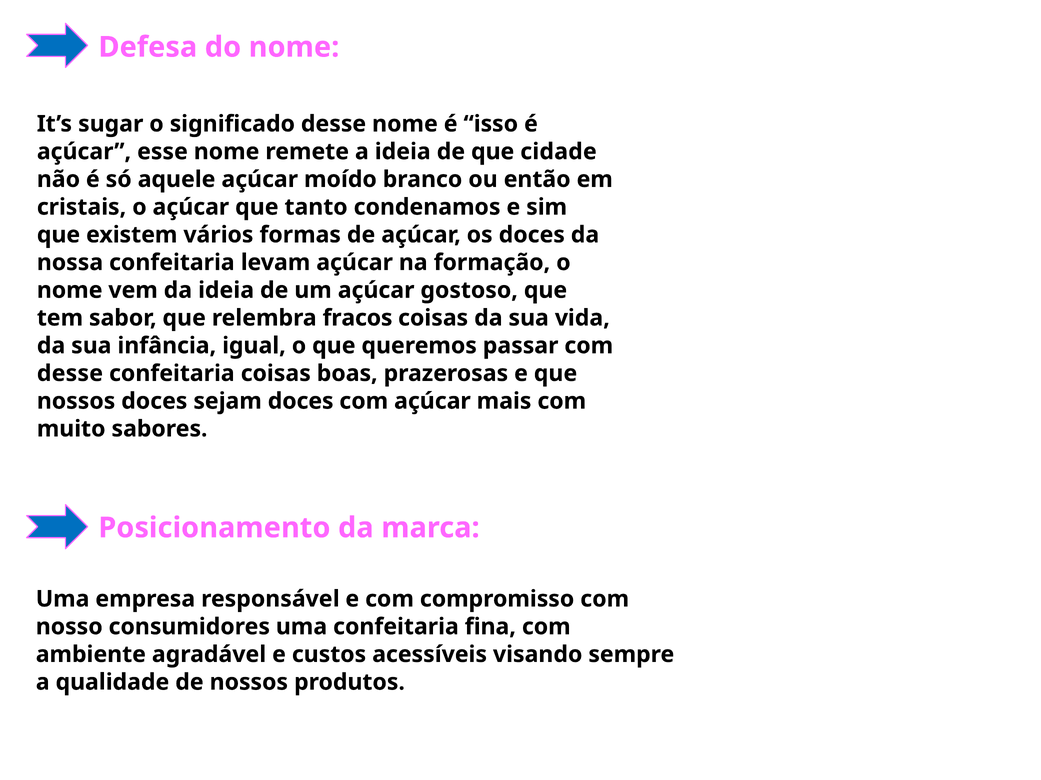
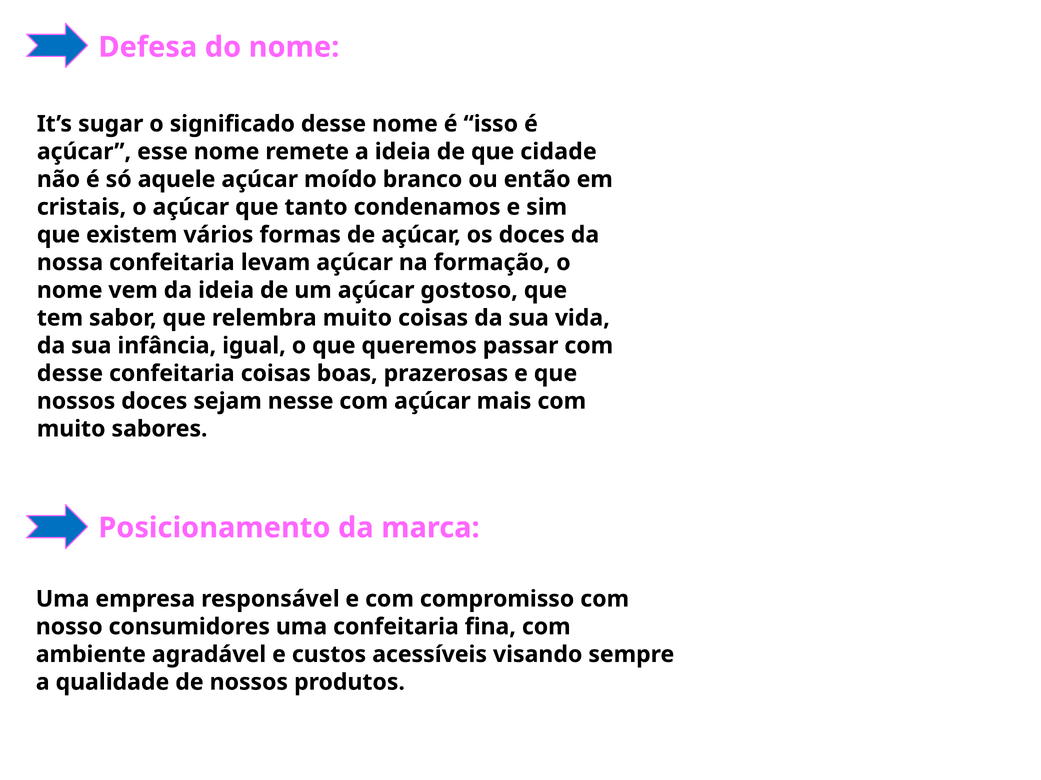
relembra fracos: fracos -> muito
sejam doces: doces -> nesse
